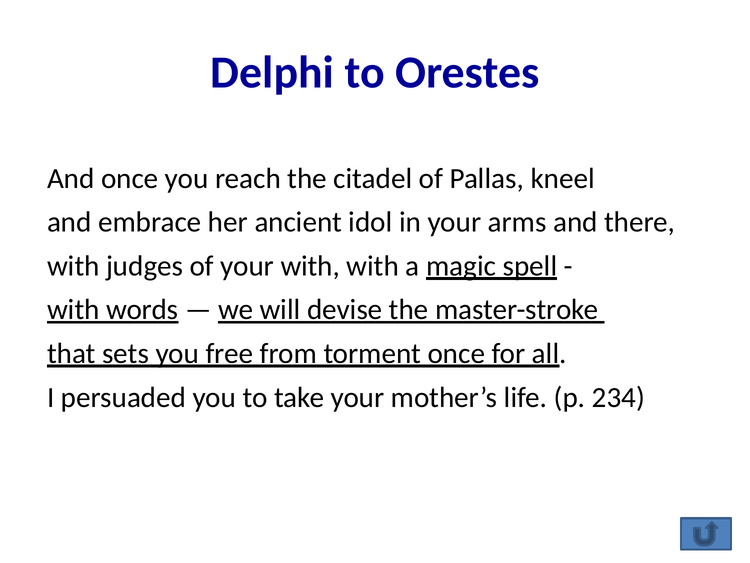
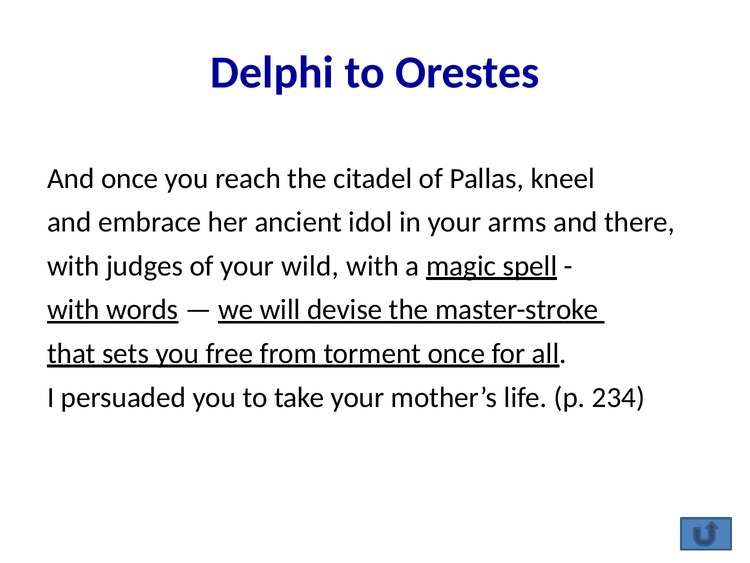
your with: with -> wild
